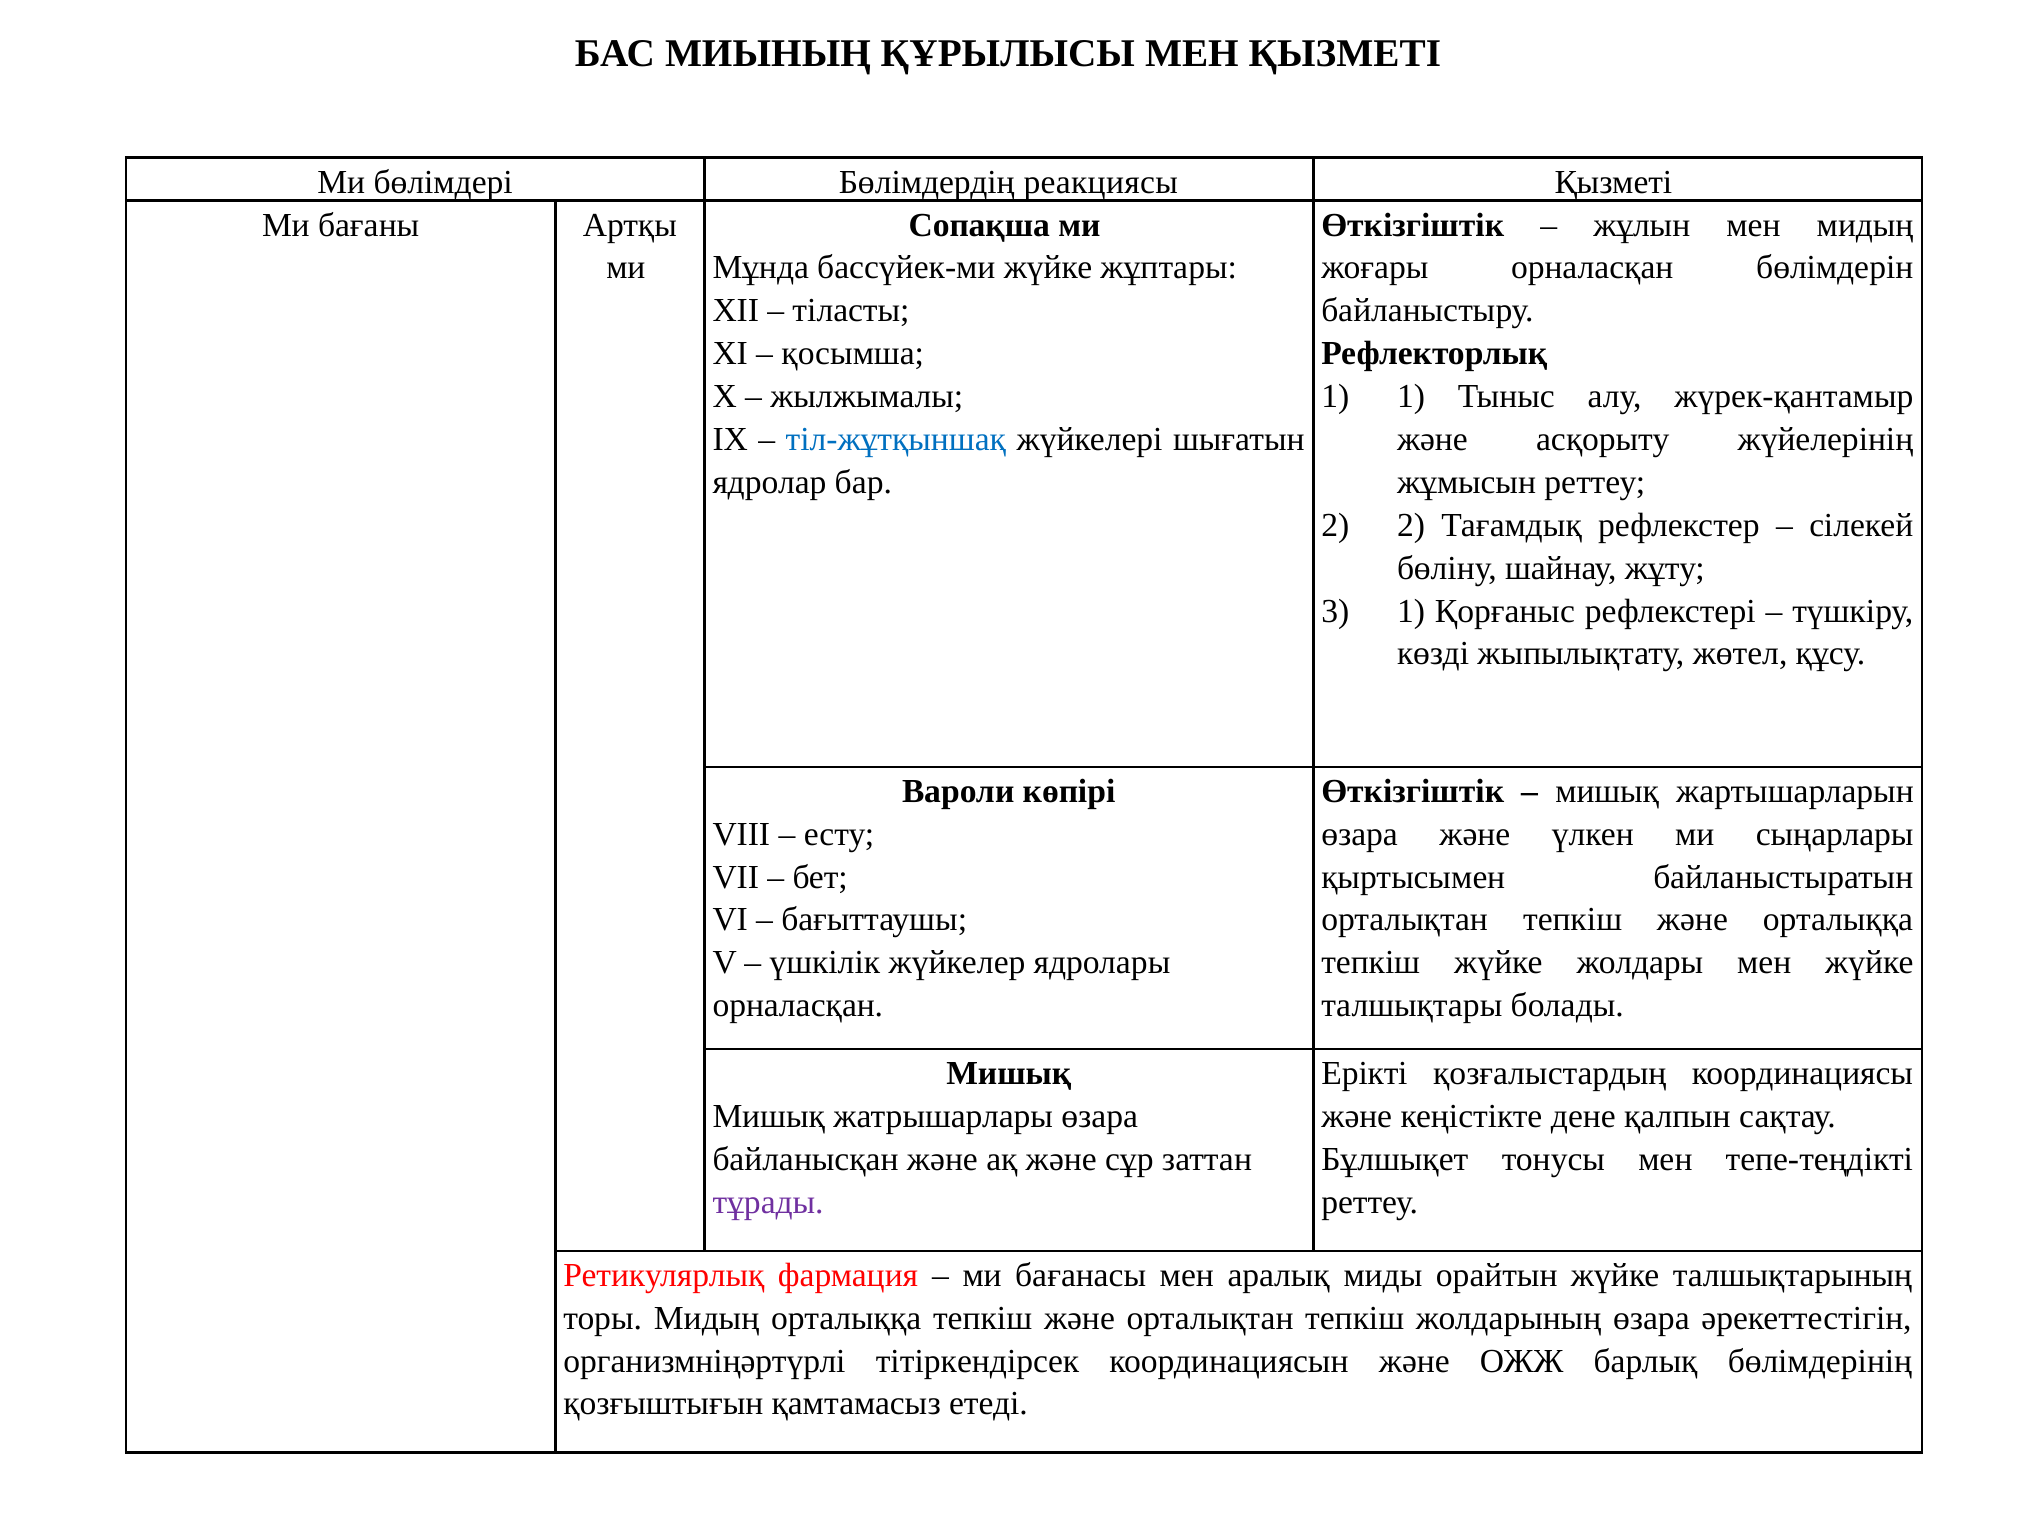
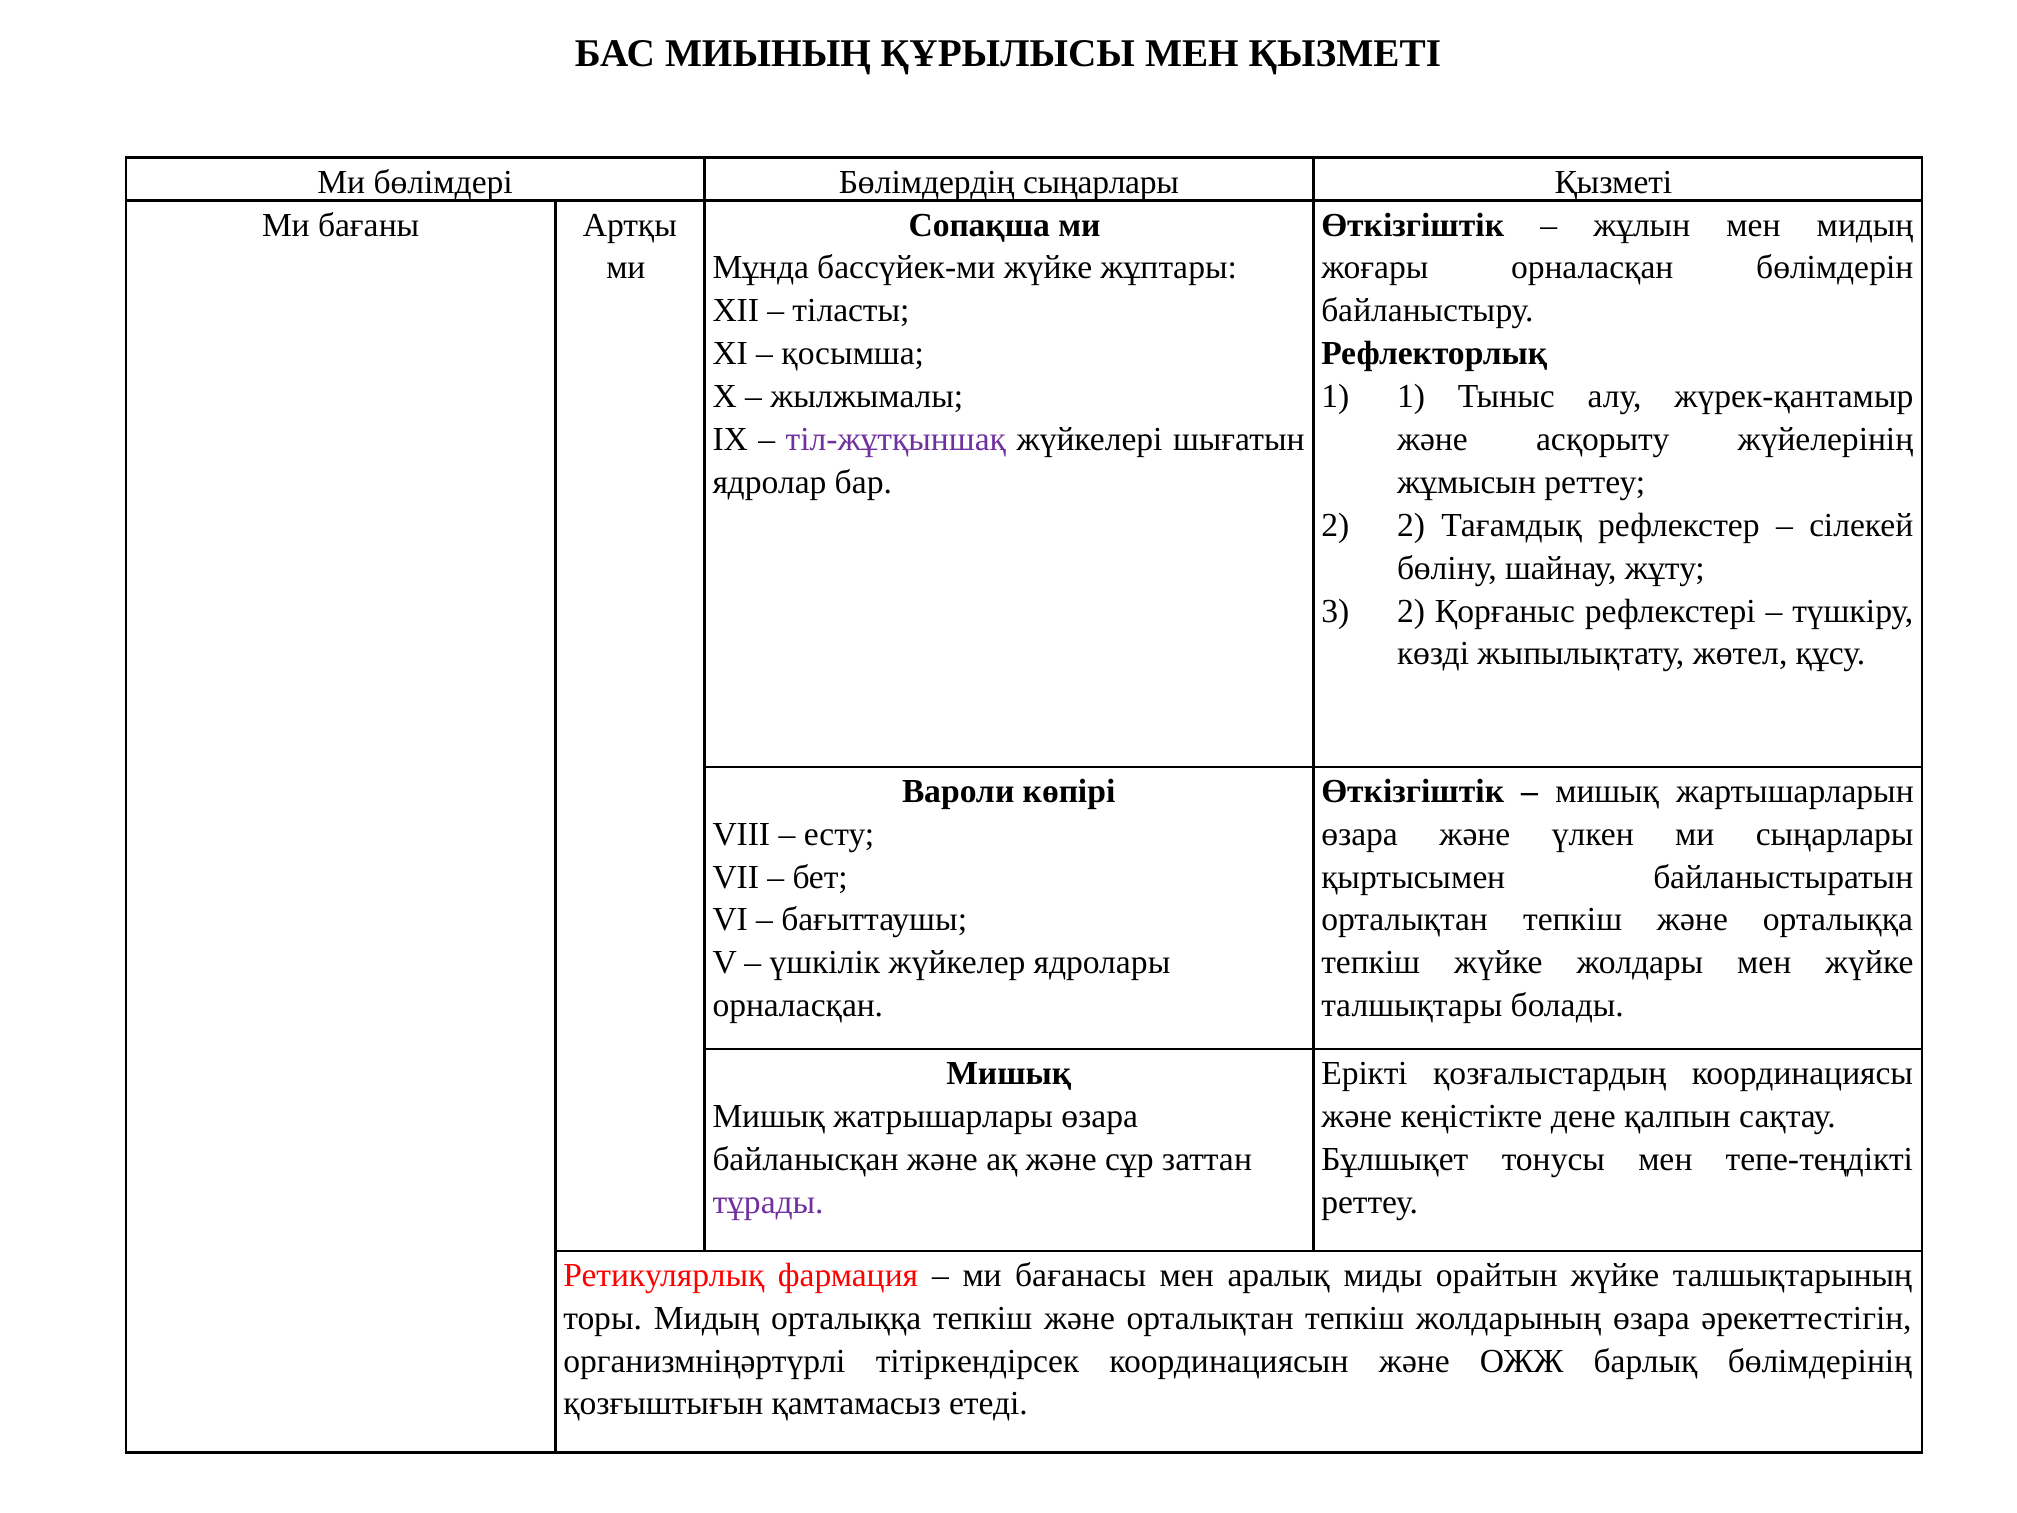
Бөлімдердің реакциясы: реакциясы -> сыңарлары
тіл-жұтқыншақ colour: blue -> purple
3 1: 1 -> 2
